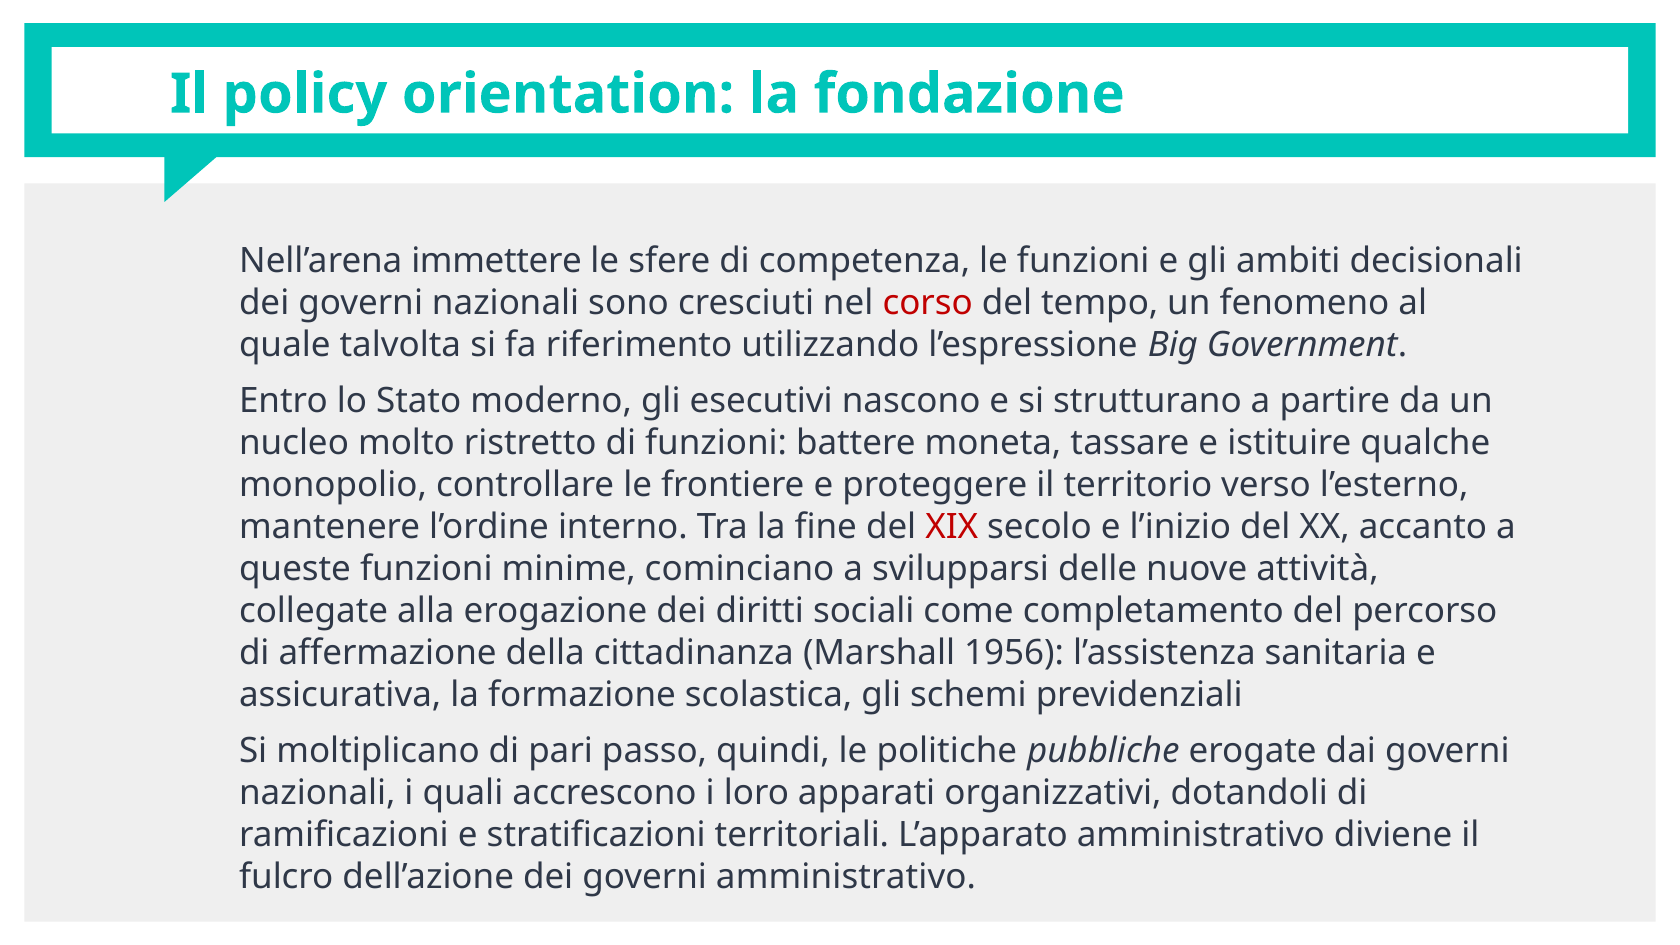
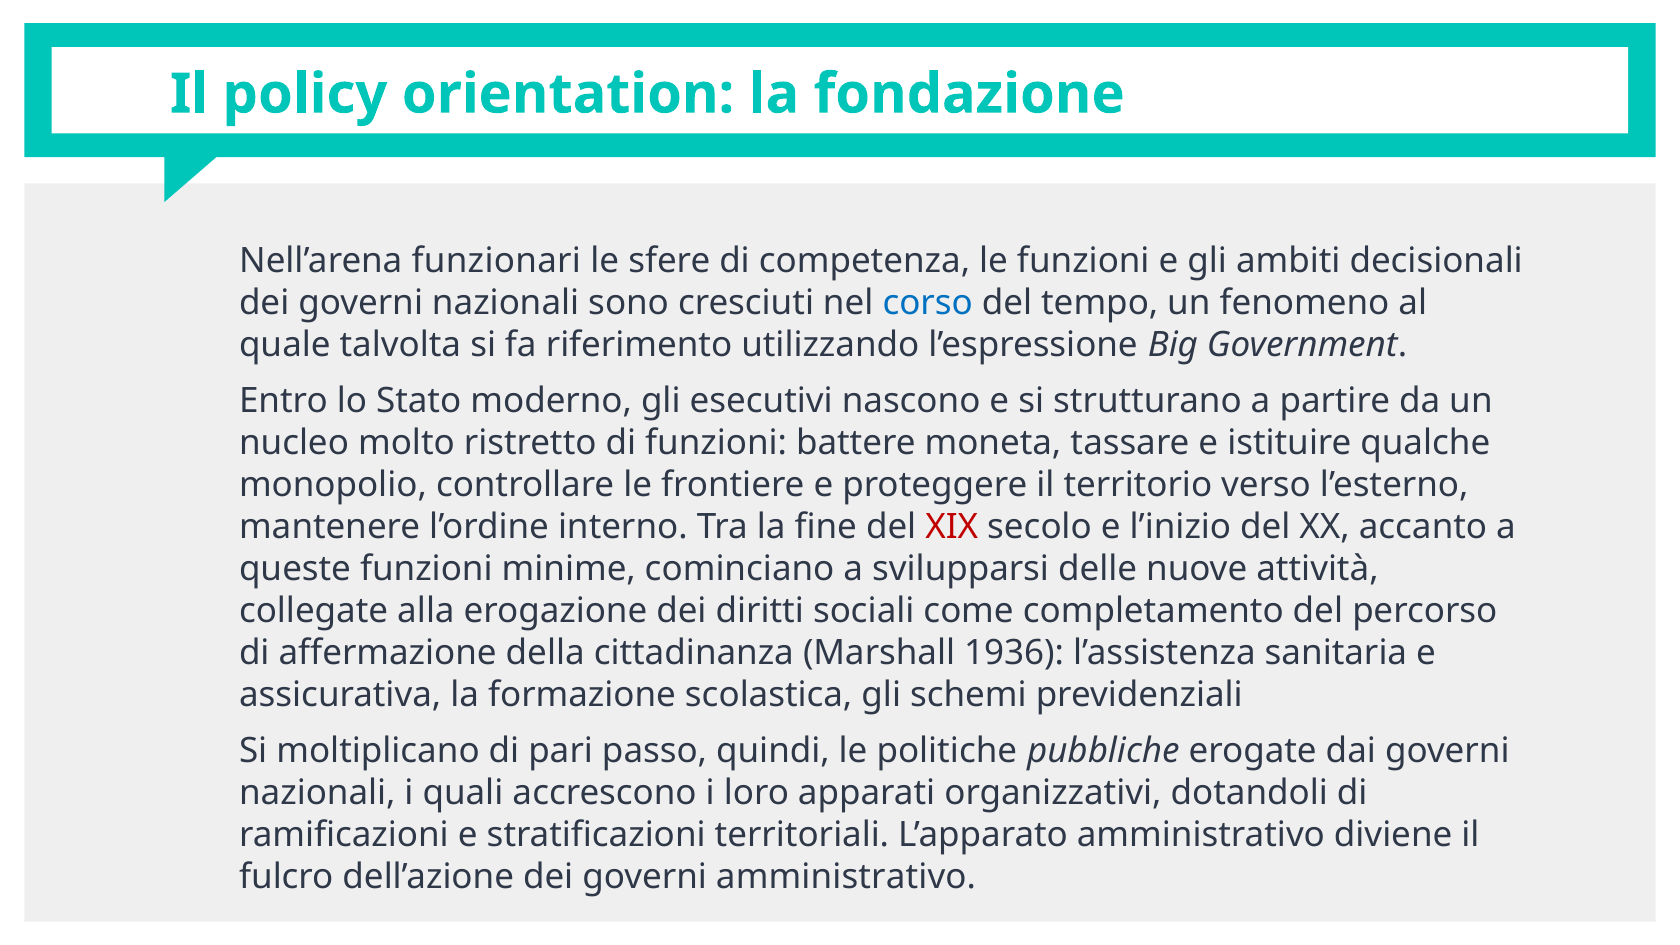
immettere: immettere -> funzionari
corso colour: red -> blue
1956: 1956 -> 1936
